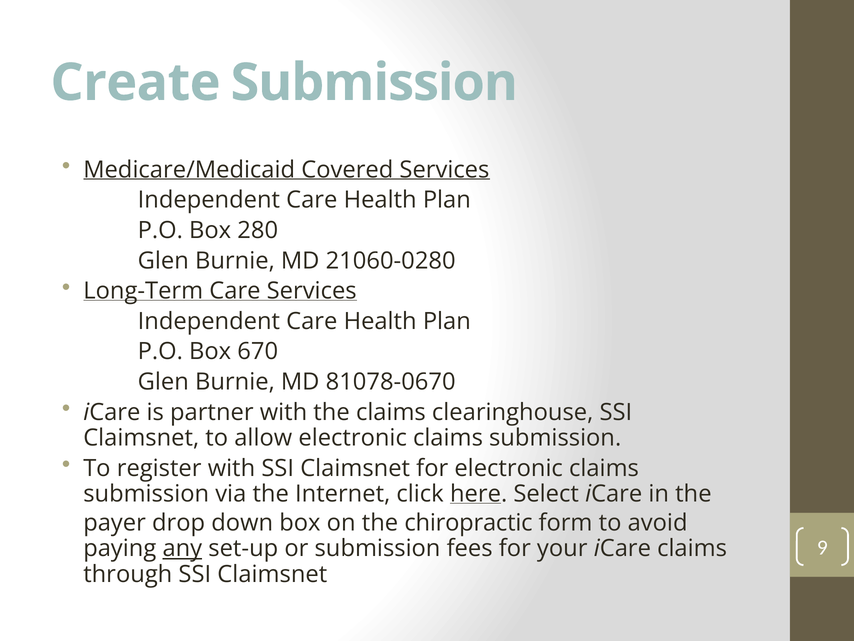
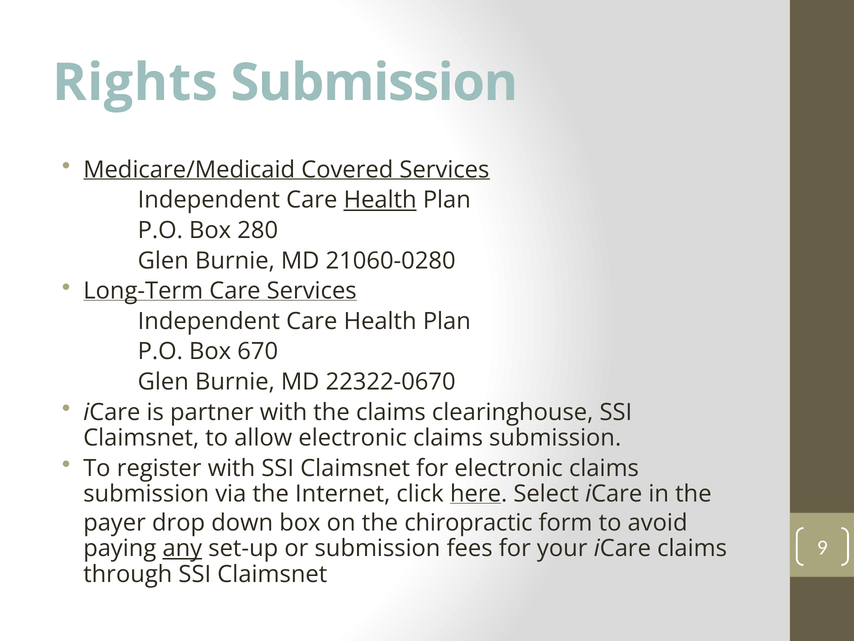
Create: Create -> Rights
Health at (380, 200) underline: none -> present
81078-0670: 81078-0670 -> 22322-0670
